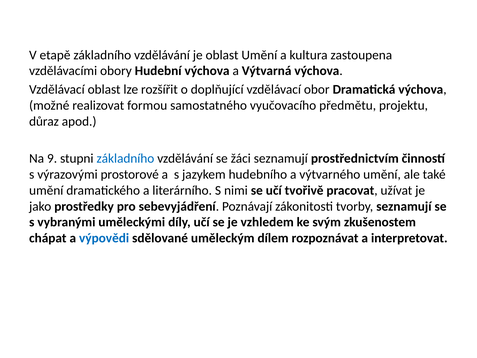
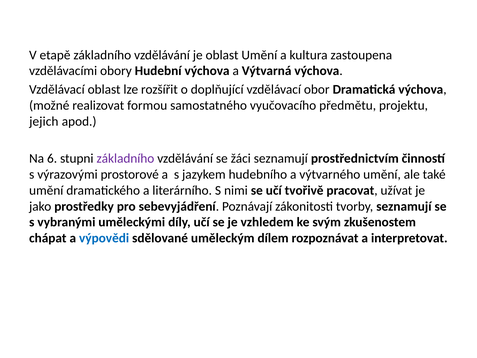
důraz: důraz -> jejich
9: 9 -> 6
základního at (125, 158) colour: blue -> purple
